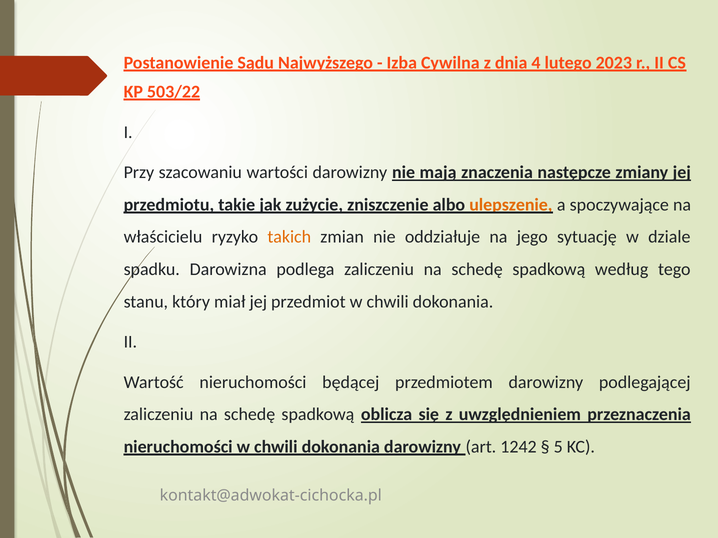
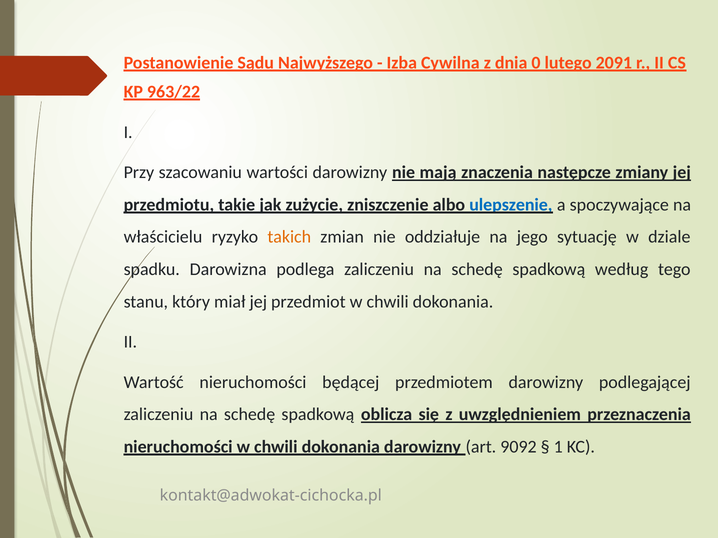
4: 4 -> 0
2023: 2023 -> 2091
503/22: 503/22 -> 963/22
ulepszenie colour: orange -> blue
1242: 1242 -> 9092
5: 5 -> 1
